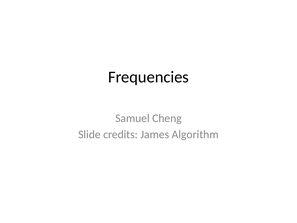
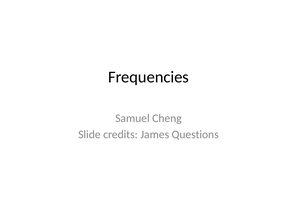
Algorithm: Algorithm -> Questions
